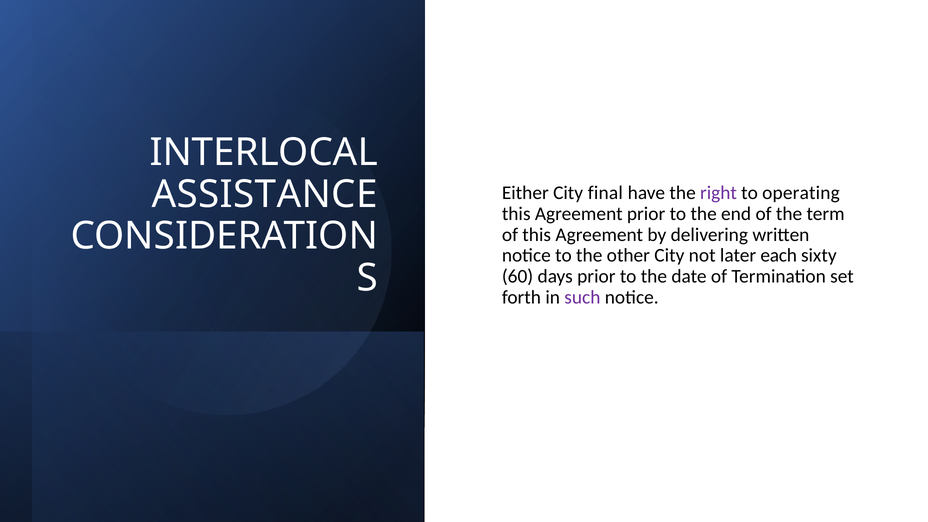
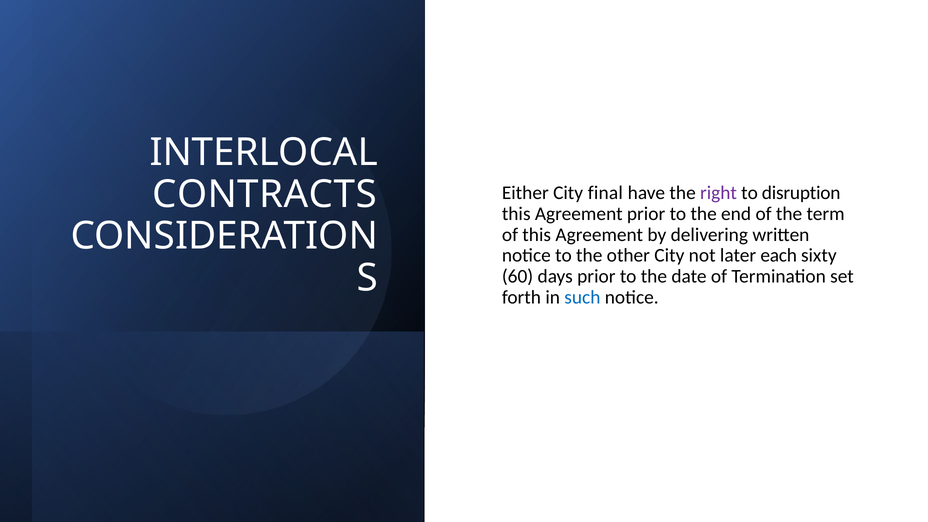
ASSISTANCE: ASSISTANCE -> CONTRACTS
operating: operating -> disruption
such colour: purple -> blue
